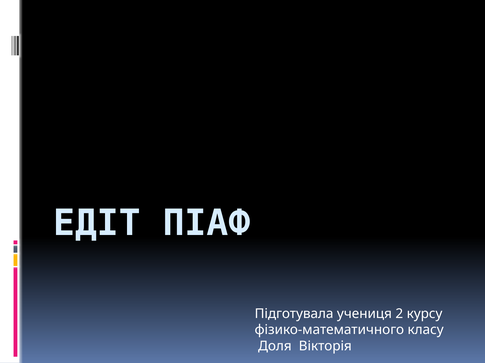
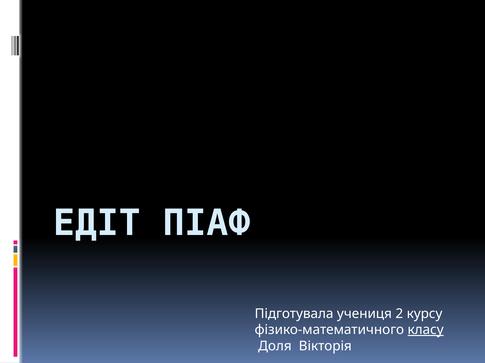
класу underline: none -> present
